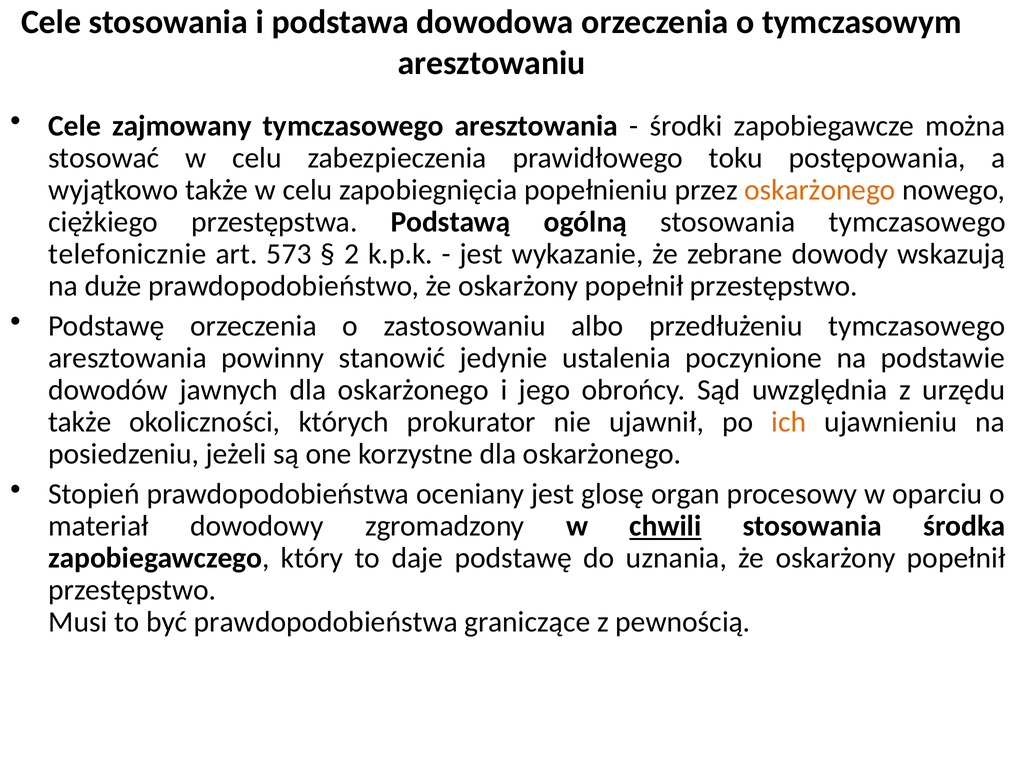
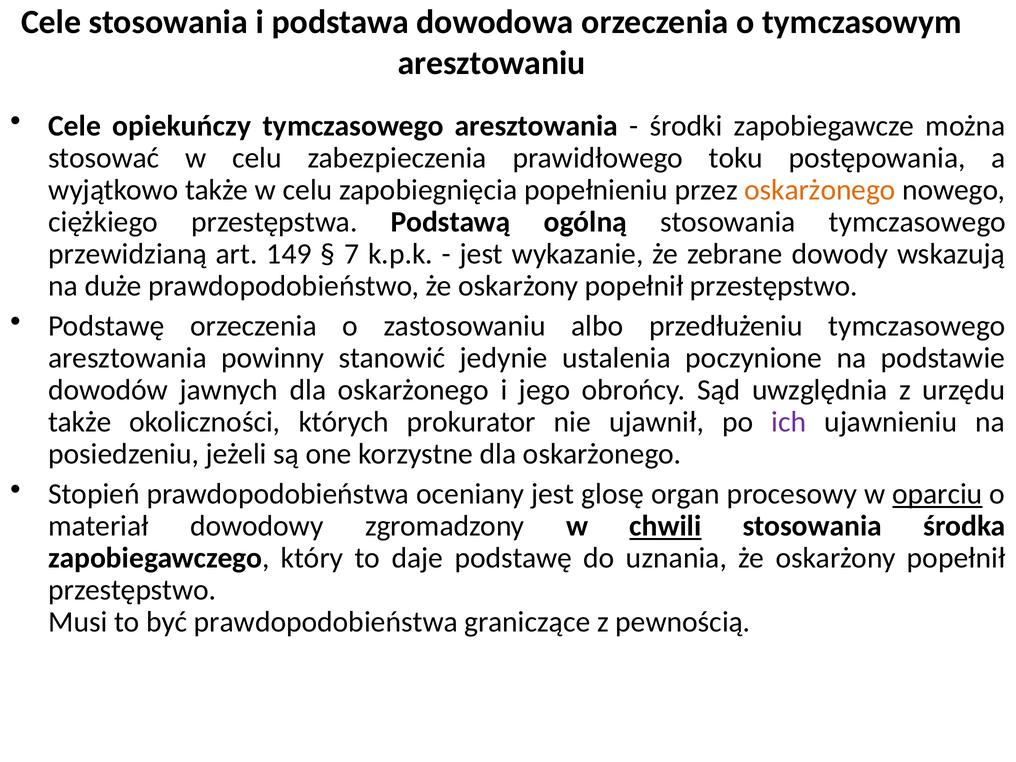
zajmowany: zajmowany -> opiekuńczy
telefonicznie: telefonicznie -> przewidzianą
573: 573 -> 149
2: 2 -> 7
ich colour: orange -> purple
oparciu underline: none -> present
